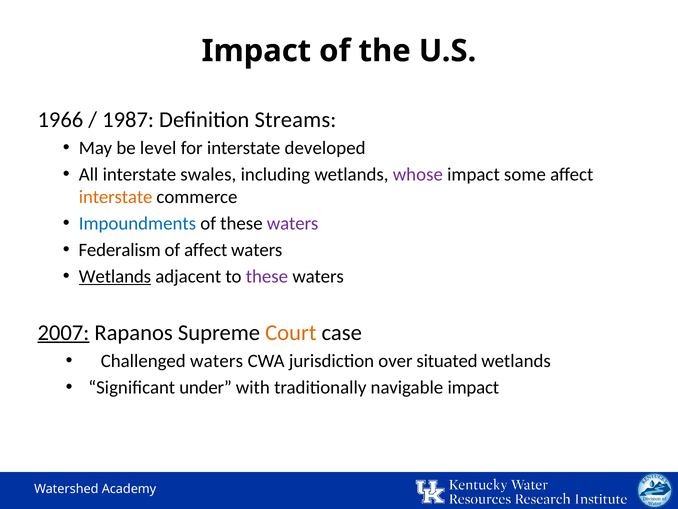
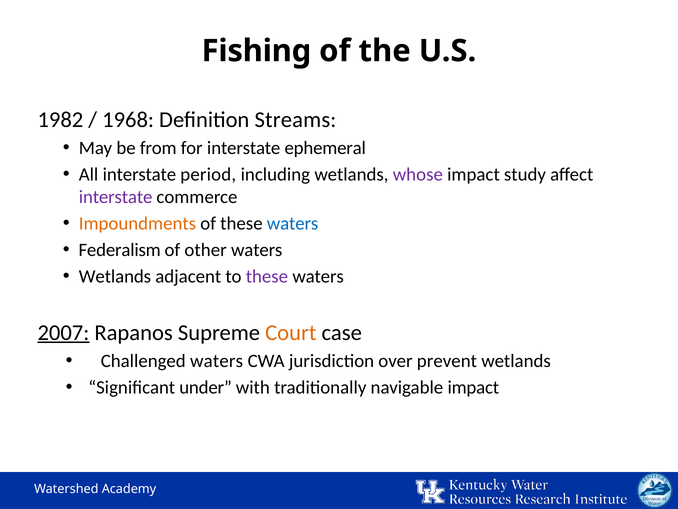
Impact at (256, 51): Impact -> Fishing
1966: 1966 -> 1982
1987: 1987 -> 1968
level: level -> from
developed: developed -> ephemeral
swales: swales -> period
some: some -> study
interstate at (116, 197) colour: orange -> purple
Impoundments colour: blue -> orange
waters at (293, 223) colour: purple -> blue
of affect: affect -> other
Wetlands at (115, 276) underline: present -> none
situated: situated -> prevent
